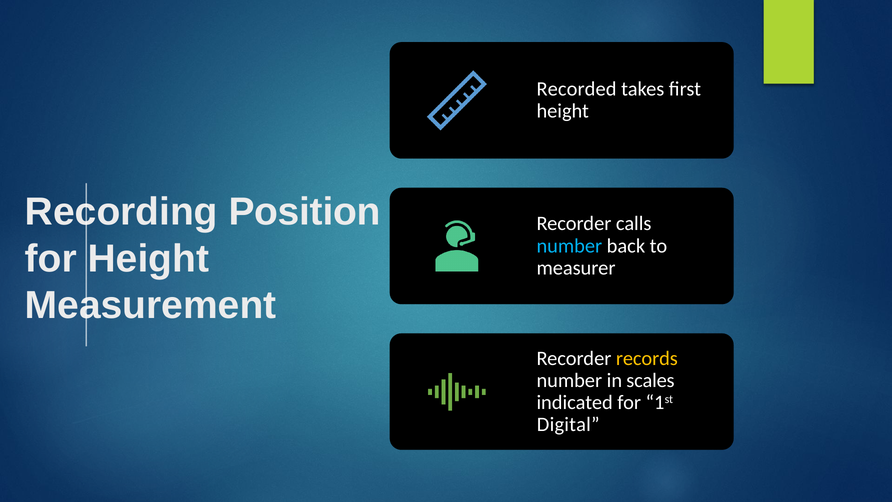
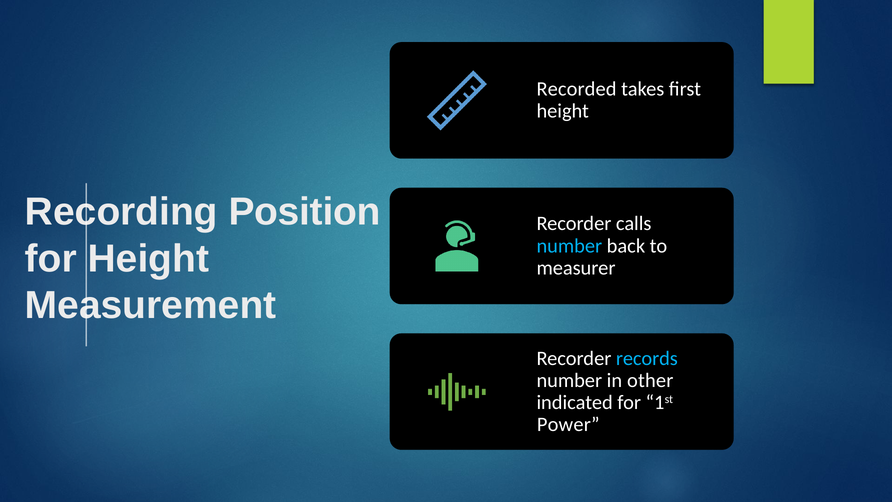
records colour: yellow -> light blue
scales: scales -> other
Digital: Digital -> Power
